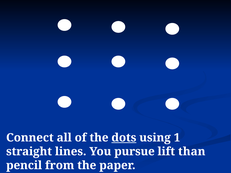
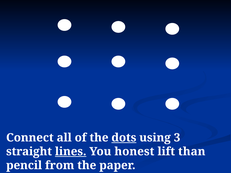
1: 1 -> 3
lines underline: none -> present
pursue: pursue -> honest
